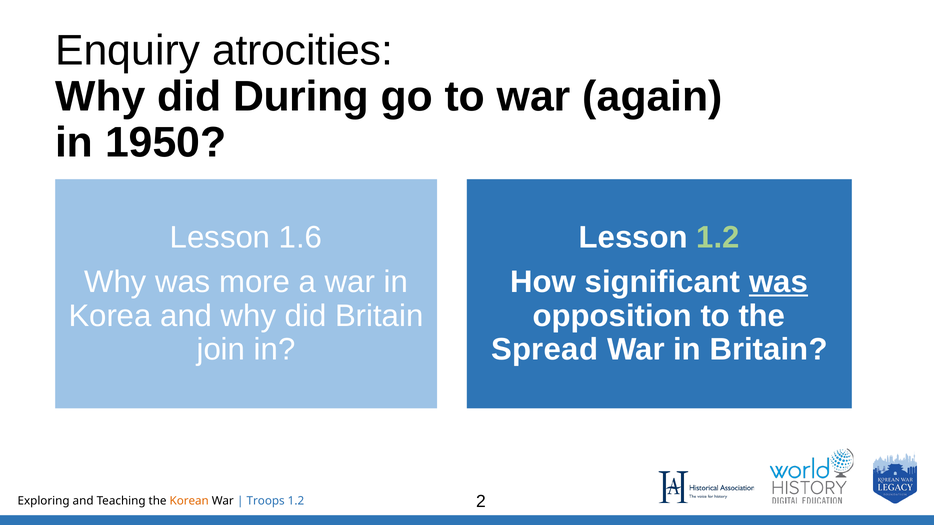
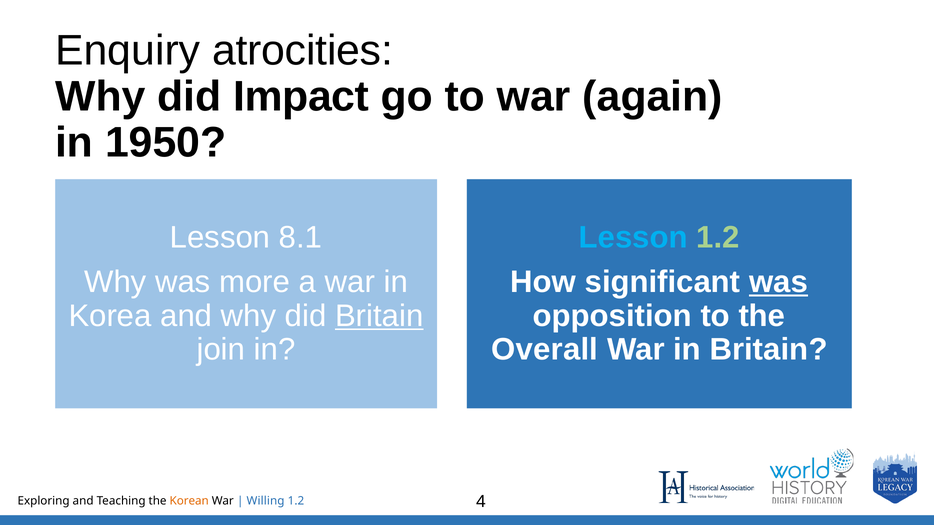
During: During -> Impact
1.6: 1.6 -> 8.1
Lesson at (633, 238) colour: white -> light blue
Britain at (379, 316) underline: none -> present
Spread: Spread -> Overall
Troops: Troops -> Willing
2: 2 -> 4
